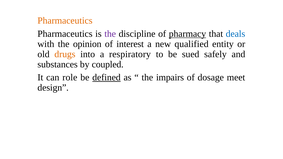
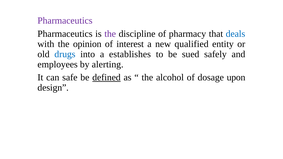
Pharmaceutics at (65, 21) colour: orange -> purple
pharmacy underline: present -> none
drugs colour: orange -> blue
respiratory: respiratory -> establishes
substances: substances -> employees
coupled: coupled -> alerting
role: role -> safe
impairs: impairs -> alcohol
meet: meet -> upon
